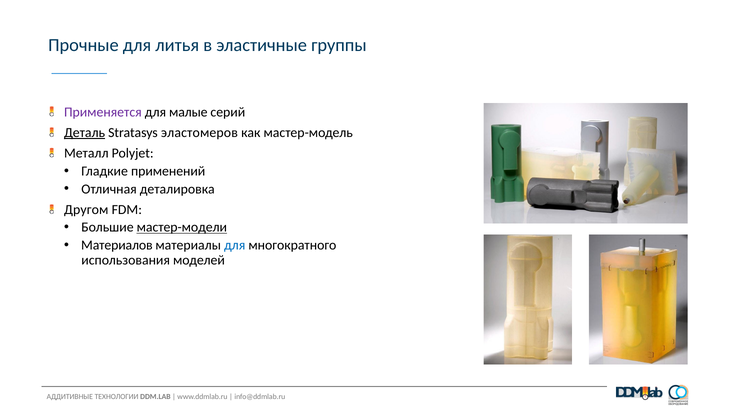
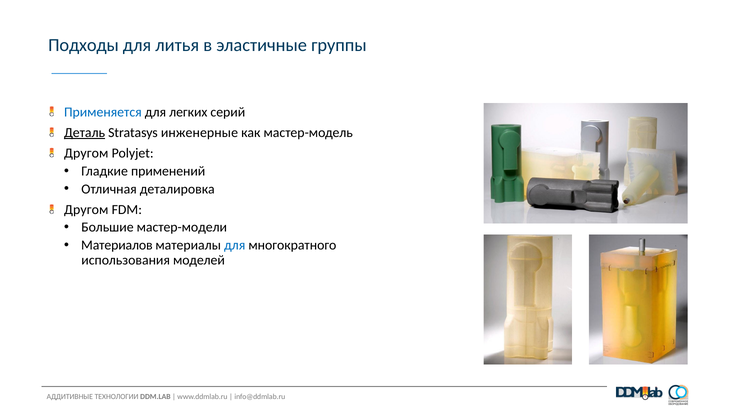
Прочные: Прочные -> Подходы
Применяется colour: purple -> blue
малые: малые -> легких
эластомеров: эластомеров -> инженерные
Металл at (86, 153): Металл -> Другом
мастер-модели underline: present -> none
